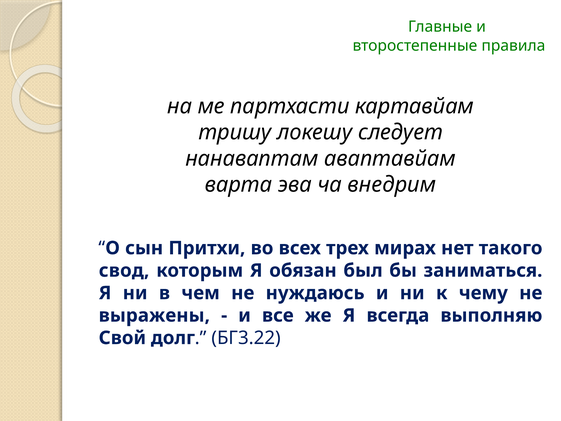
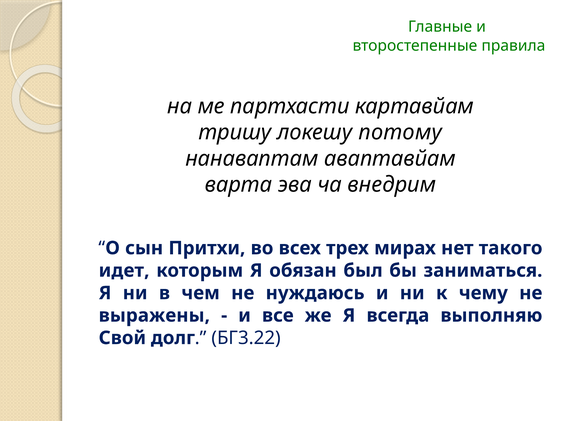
следует: следует -> потому
свод: свод -> идет
